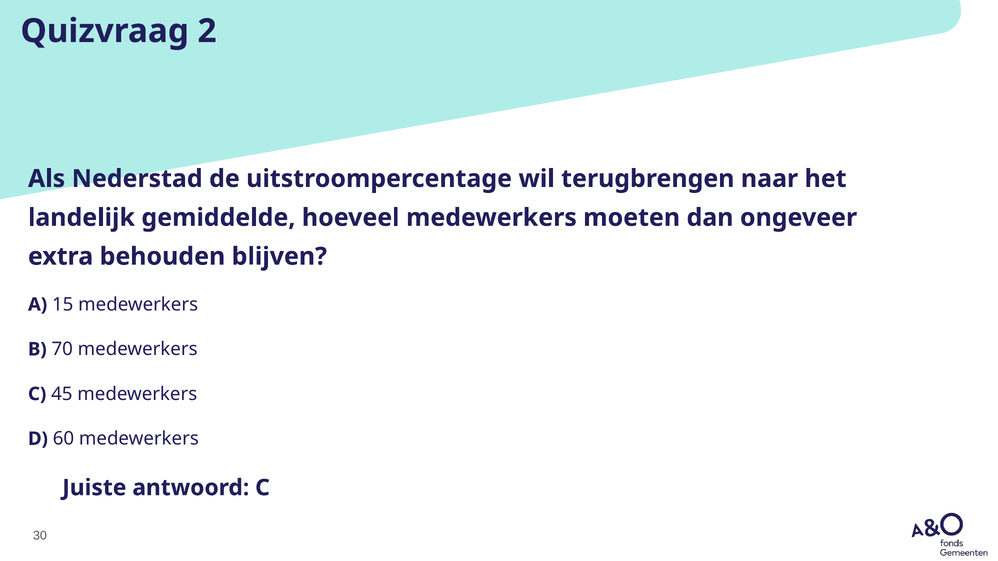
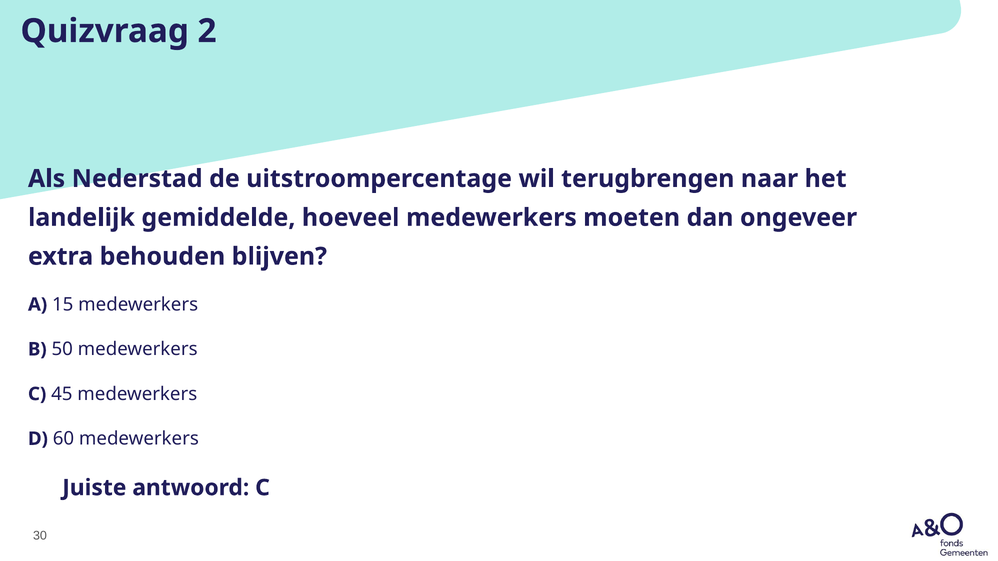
70: 70 -> 50
